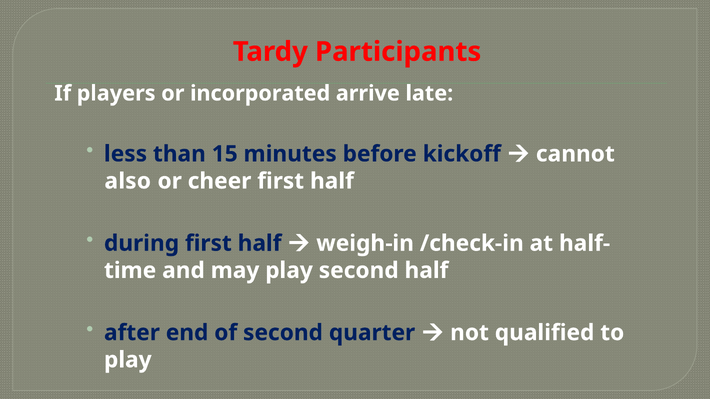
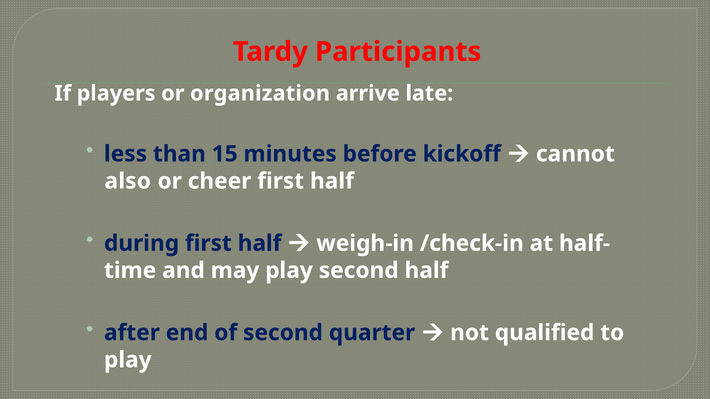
incorporated: incorporated -> organization
